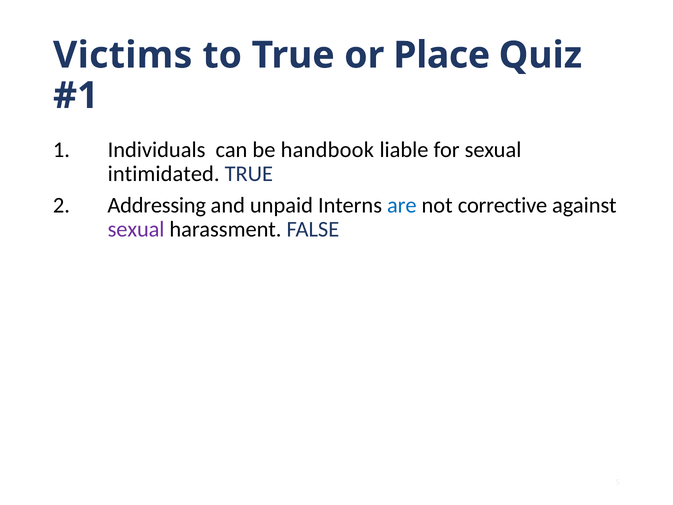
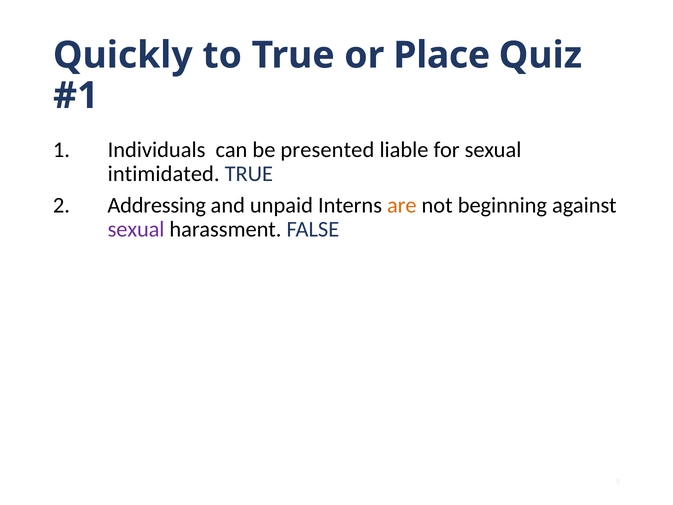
Victims: Victims -> Quickly
handbook: handbook -> presented
are colour: blue -> orange
corrective: corrective -> beginning
